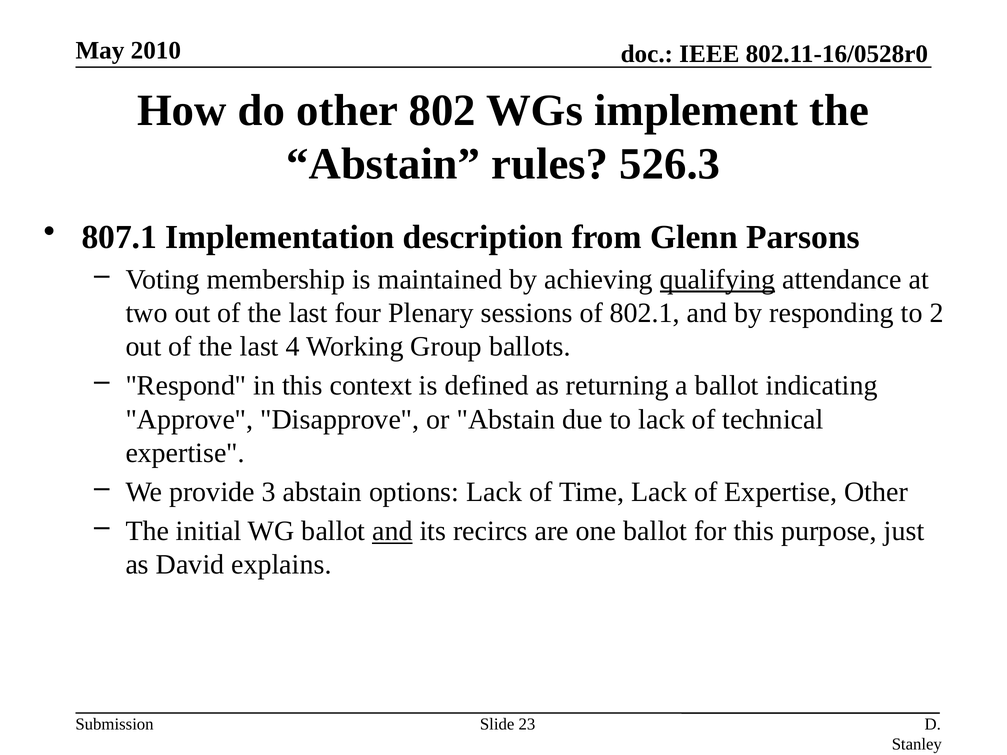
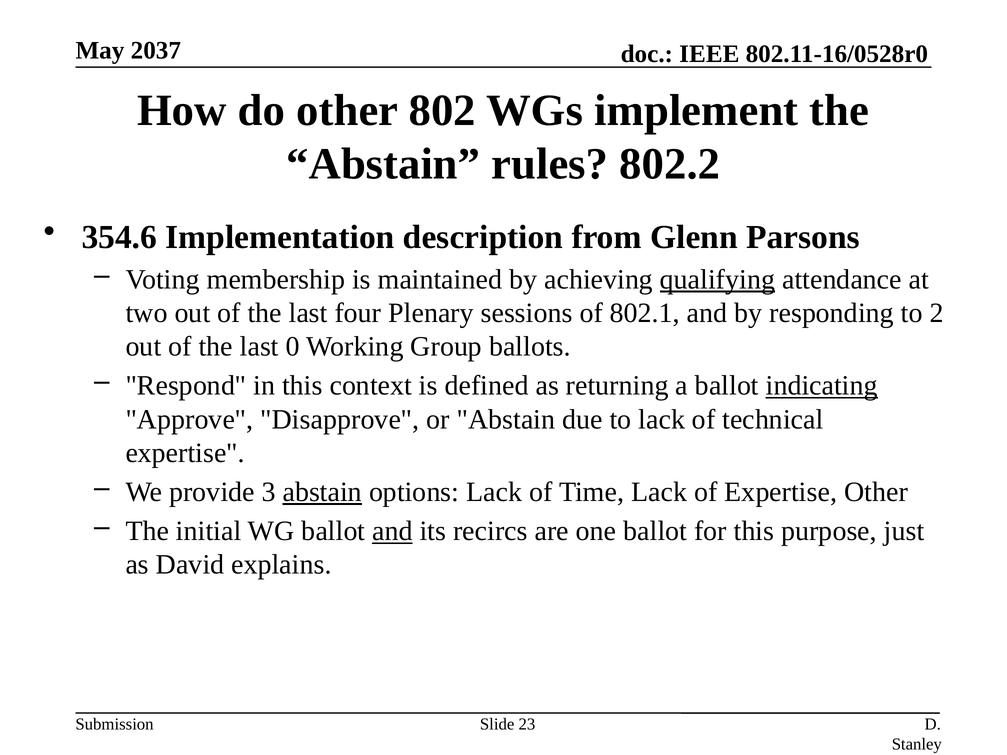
2010: 2010 -> 2037
526.3: 526.3 -> 802.2
807.1: 807.1 -> 354.6
4: 4 -> 0
indicating underline: none -> present
abstain at (322, 492) underline: none -> present
